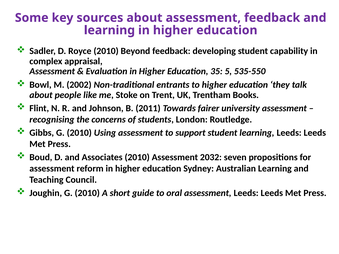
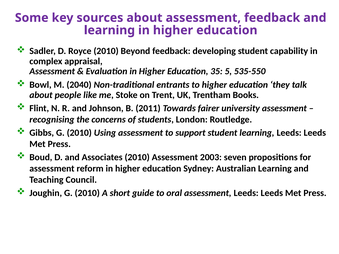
2002: 2002 -> 2040
2032: 2032 -> 2003
